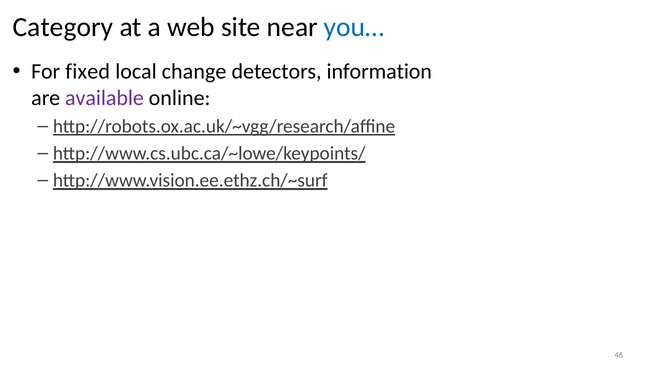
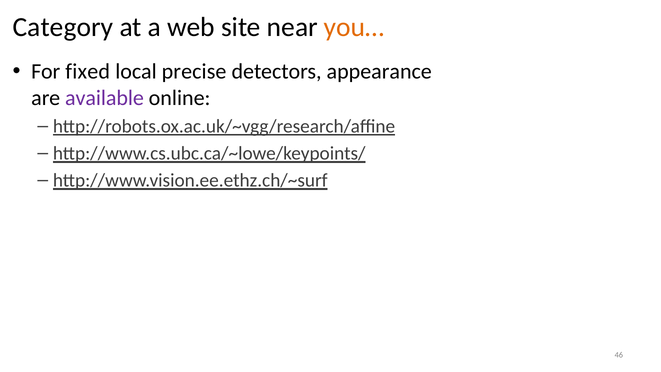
you… colour: blue -> orange
change: change -> precise
information: information -> appearance
